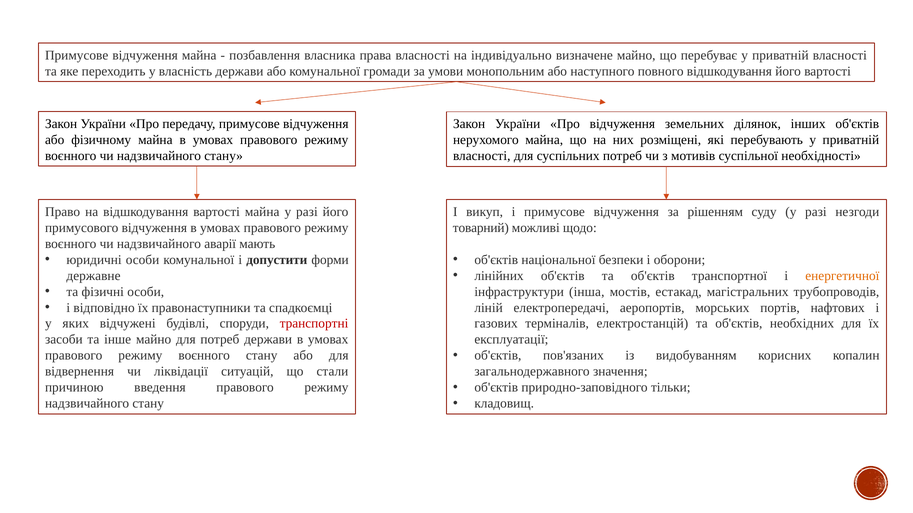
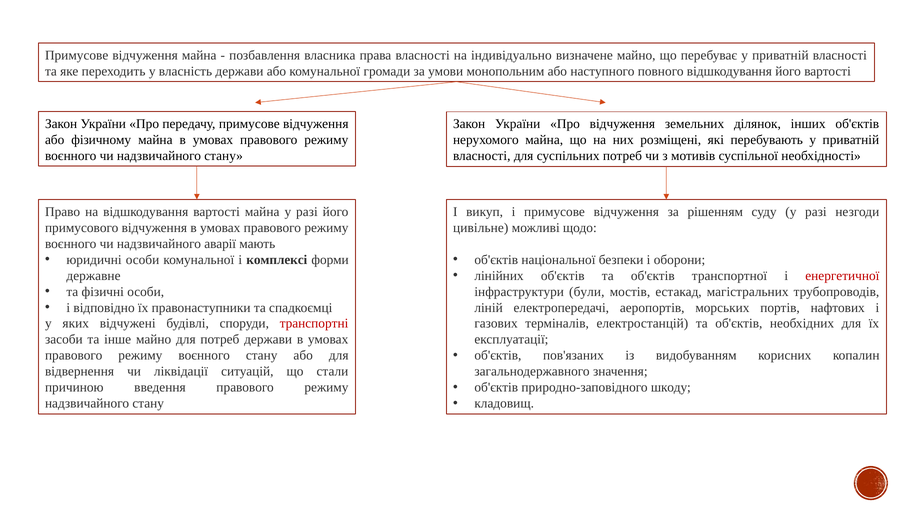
товарний: товарний -> цивільне
допустити: допустити -> комплексі
енергетичної colour: orange -> red
інша: інша -> були
тільки: тільки -> шкоду
